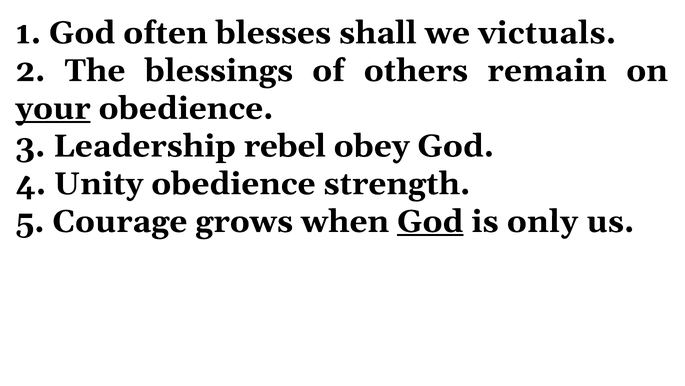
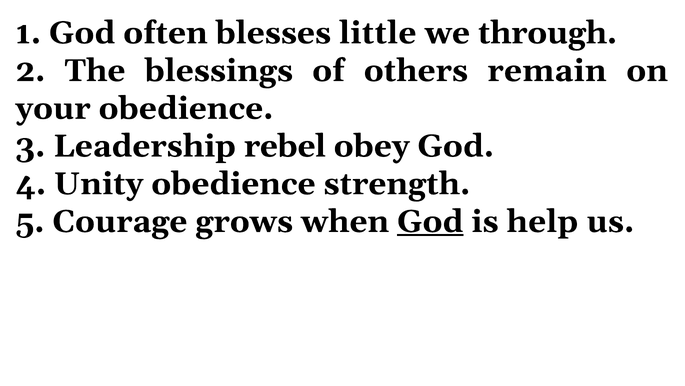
shall: shall -> little
victuals: victuals -> through
your underline: present -> none
only: only -> help
